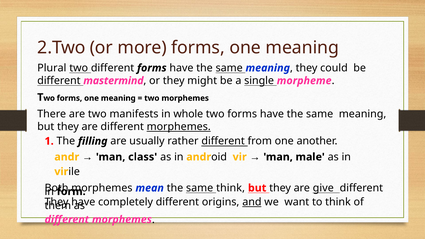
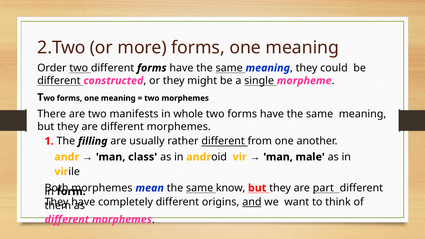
Plural: Plural -> Order
mastermind: mastermind -> constructed
morphemes at (179, 127) underline: present -> none
same think: think -> know
give: give -> part
